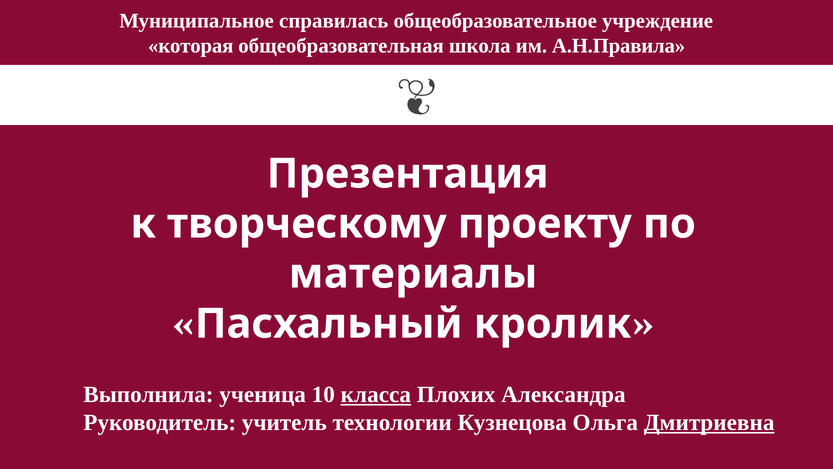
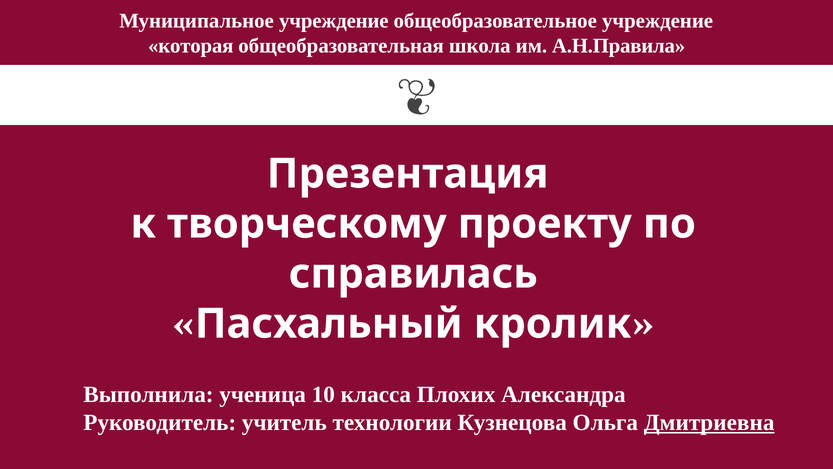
Муниципальное справилась: справилась -> учреждение
материалы: материалы -> справилась
класса underline: present -> none
